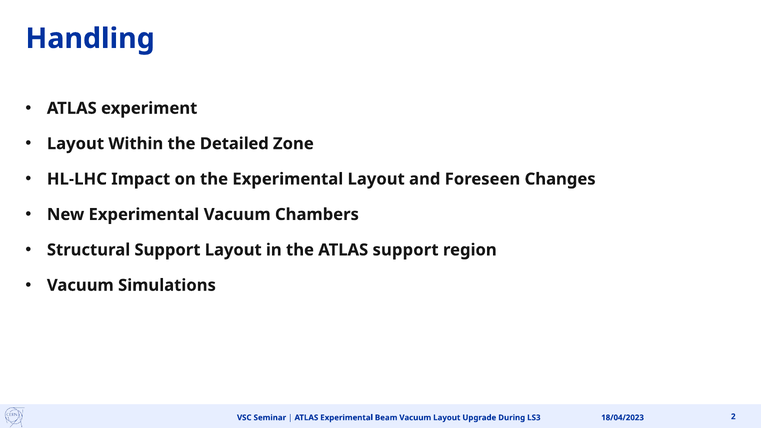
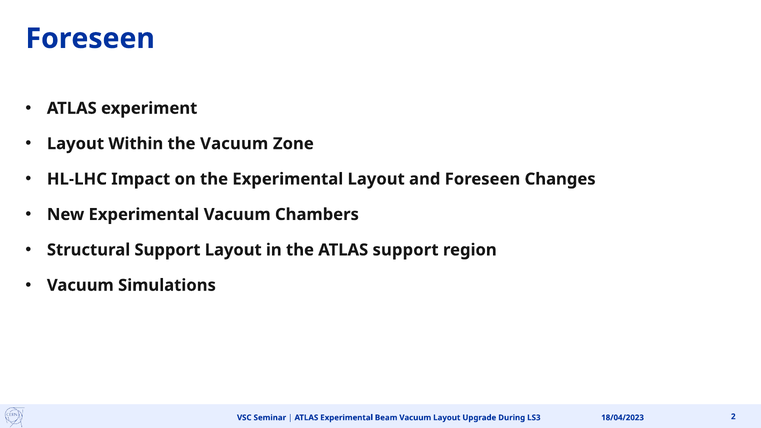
Handling at (90, 39): Handling -> Foreseen
the Detailed: Detailed -> Vacuum
